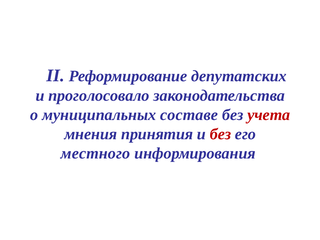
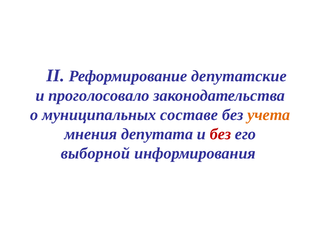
депутатских: депутатских -> депутатские
учета colour: red -> orange
принятия: принятия -> депутата
местного: местного -> выборной
